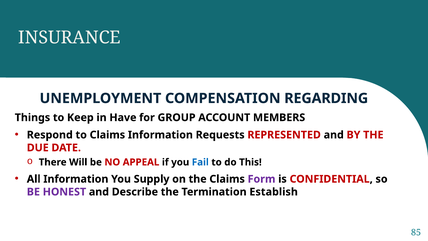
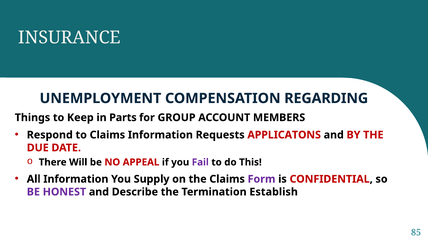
Have: Have -> Parts
REPRESENTED: REPRESENTED -> APPLICATONS
Fail colour: blue -> purple
